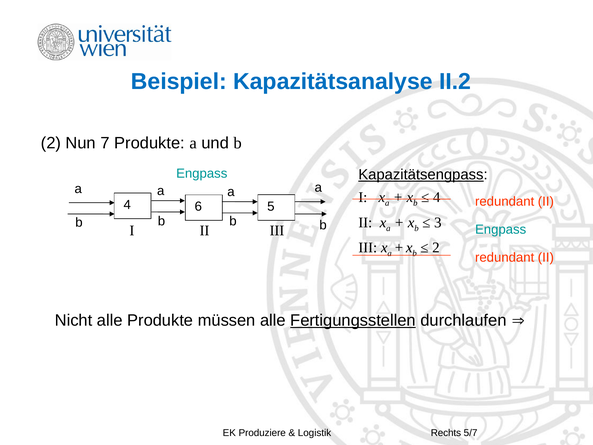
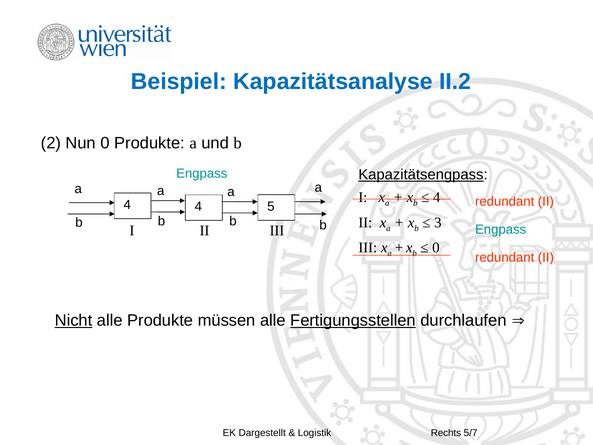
Nun 7: 7 -> 0
4 6: 6 -> 4
2 at (436, 248): 2 -> 0
Nicht underline: none -> present
Produziere: Produziere -> Dargestellt
